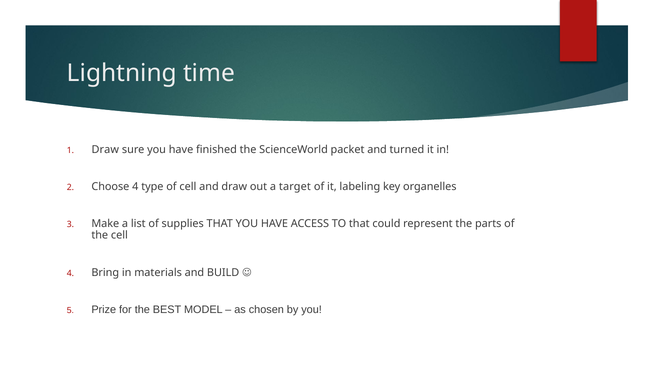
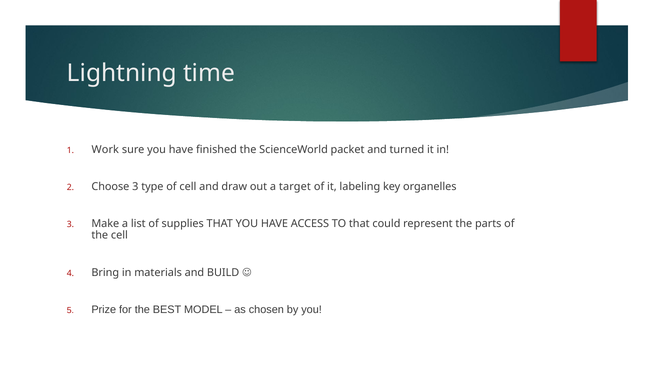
1 Draw: Draw -> Work
Choose 4: 4 -> 3
